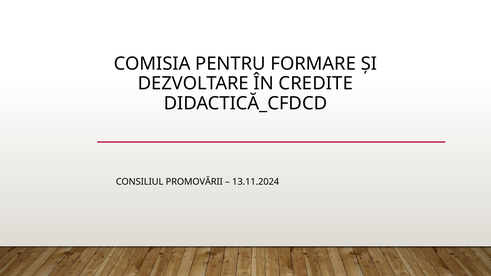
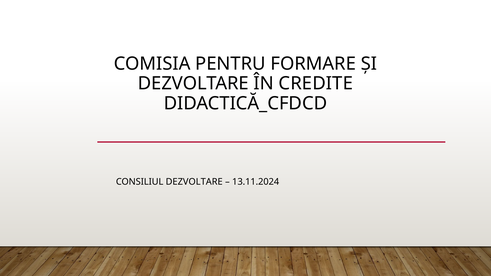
CONSILIUL PROMOVĂRII: PROMOVĂRII -> DEZVOLTARE
